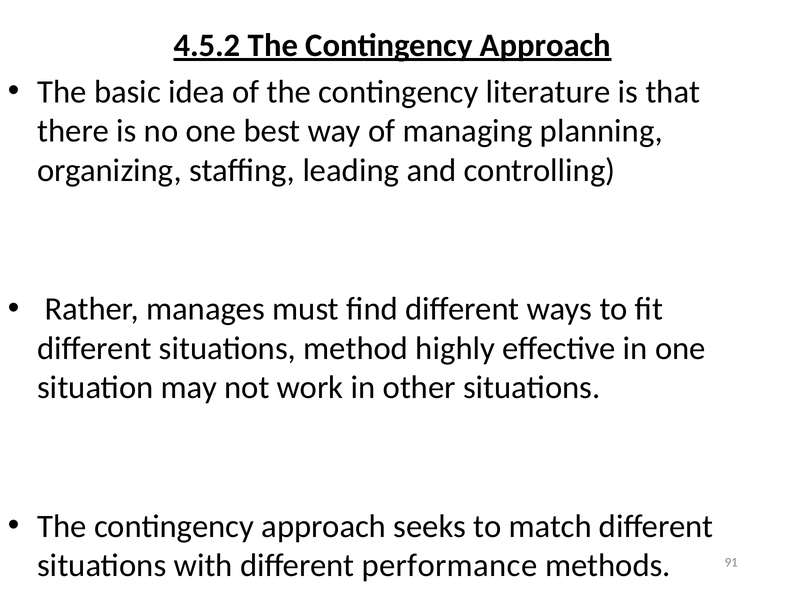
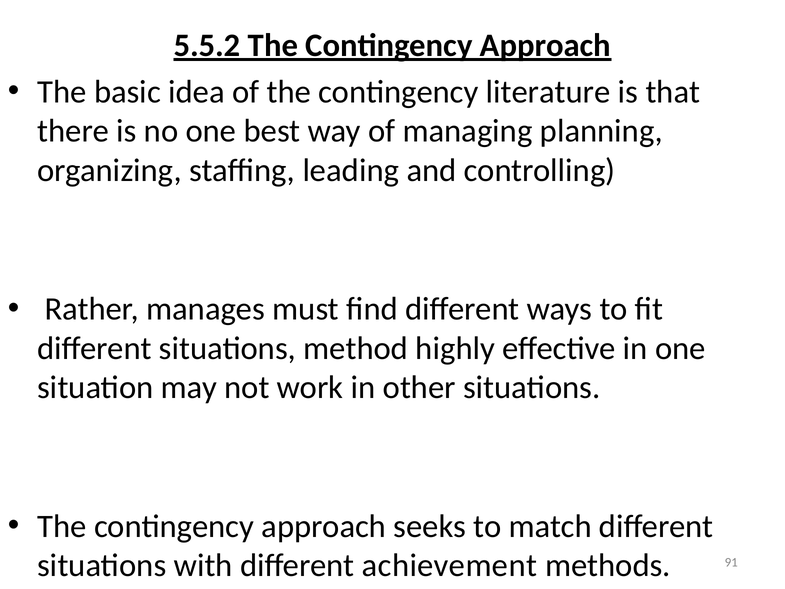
4.5.2: 4.5.2 -> 5.5.2
performance: performance -> achievement
